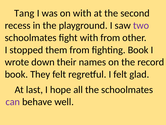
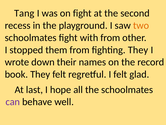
on with: with -> fight
two colour: purple -> orange
fighting Book: Book -> They
